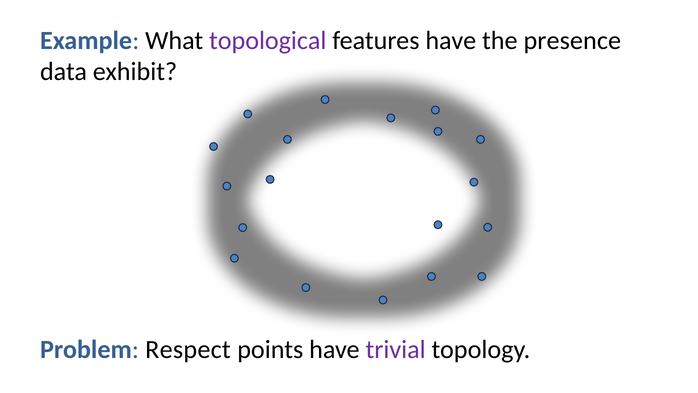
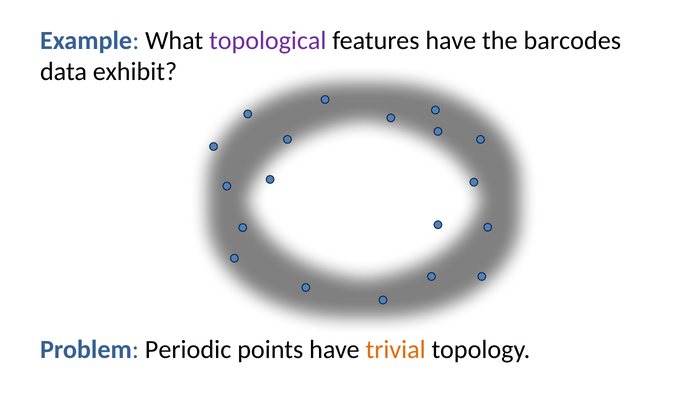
presence: presence -> barcodes
Respect: Respect -> Periodic
trivial colour: purple -> orange
